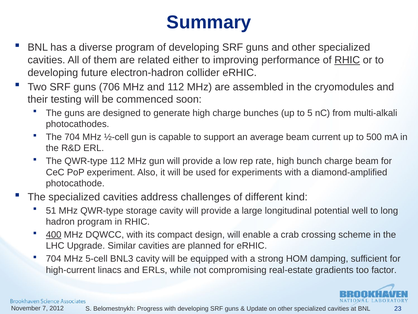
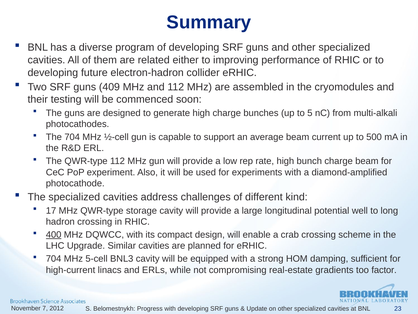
RHIC at (347, 60) underline: present -> none
706: 706 -> 409
51: 51 -> 17
hadron program: program -> crossing
